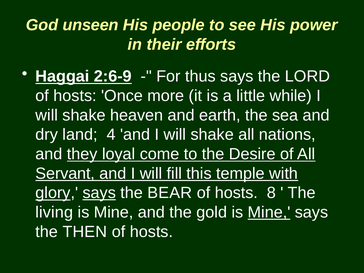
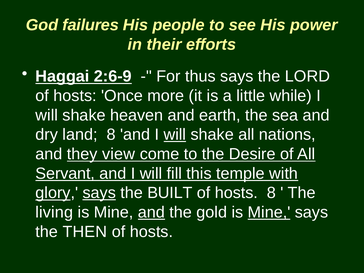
unseen: unseen -> failures
land 4: 4 -> 8
will at (175, 135) underline: none -> present
loyal: loyal -> view
BEAR: BEAR -> BUILT
and at (151, 212) underline: none -> present
